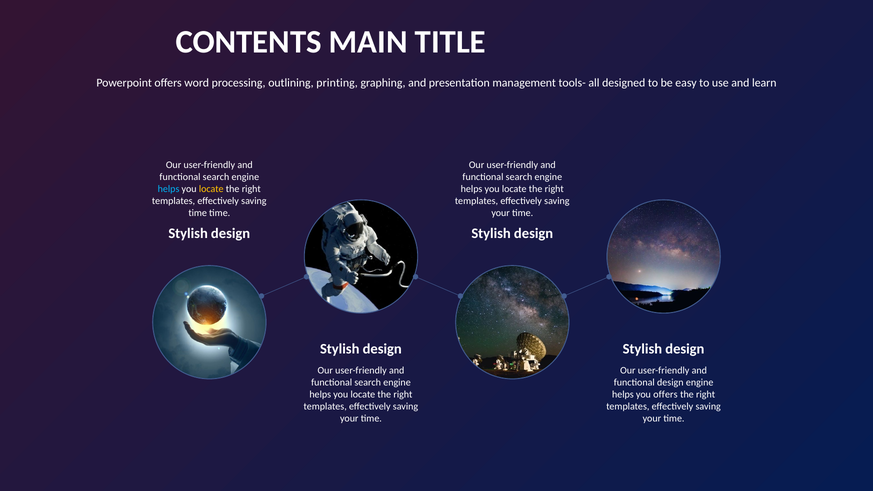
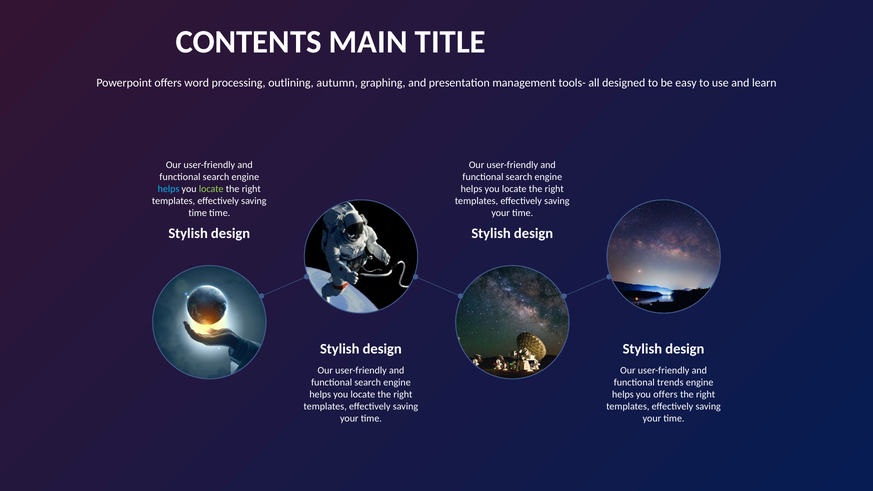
printing: printing -> autumn
locate at (211, 189) colour: yellow -> light green
functional design: design -> trends
